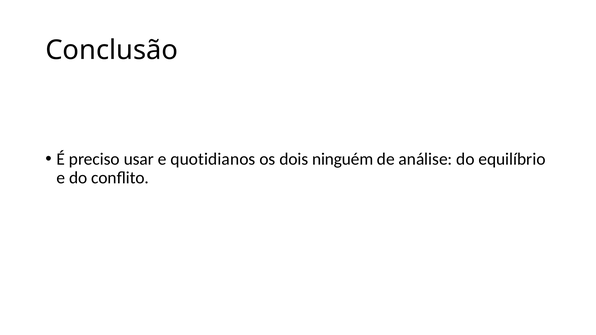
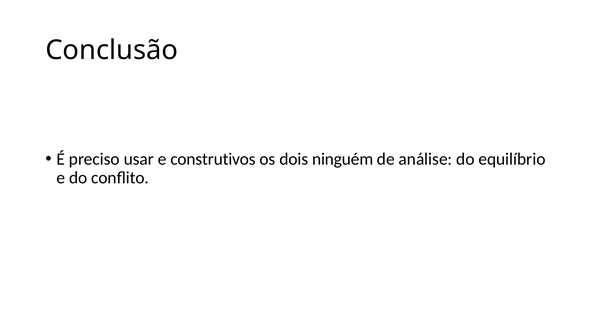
quotidianos: quotidianos -> construtivos
